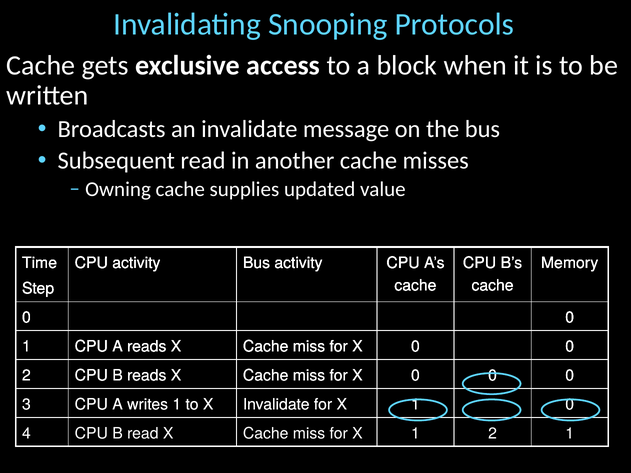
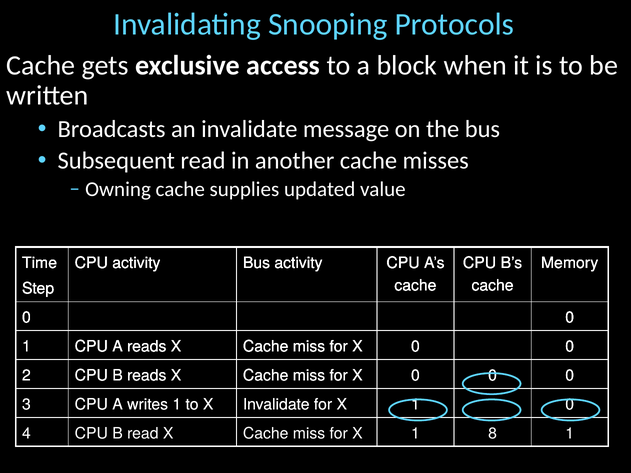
1 2: 2 -> 8
